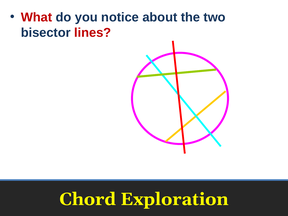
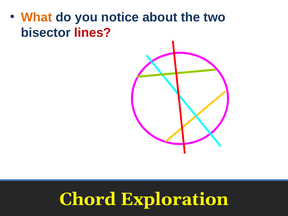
What colour: red -> orange
